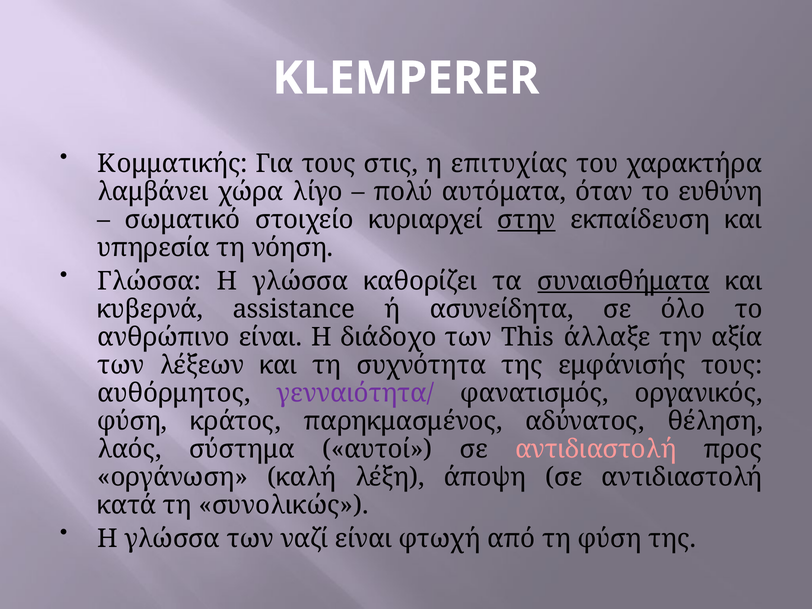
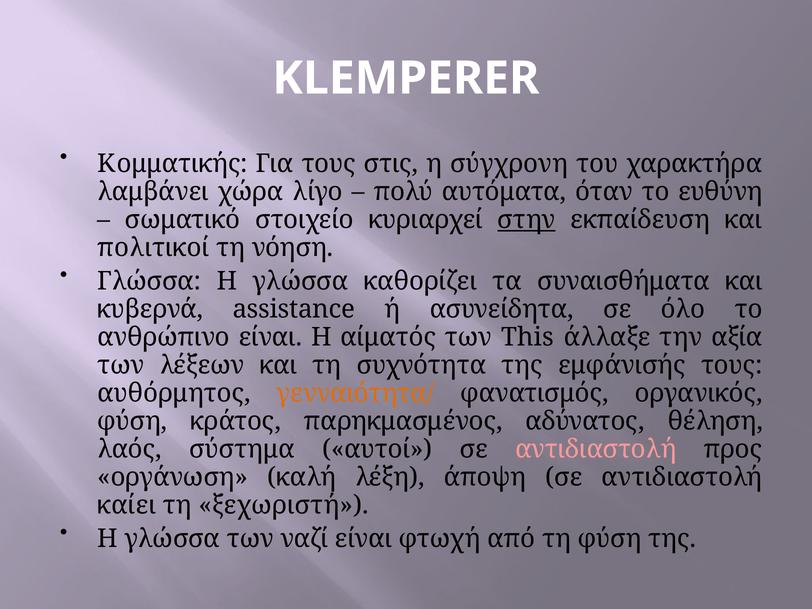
επιτυχίας: επιτυχίας -> σύγχρονη
υπηρεσία: υπηρεσία -> πολιτικοί
συναισθήματα underline: present -> none
διάδοχο: διάδοχο -> αίματός
γενναιότητα/ colour: purple -> orange
κατά: κατά -> καίει
συνολικώς: συνολικώς -> ξεχωριστή
